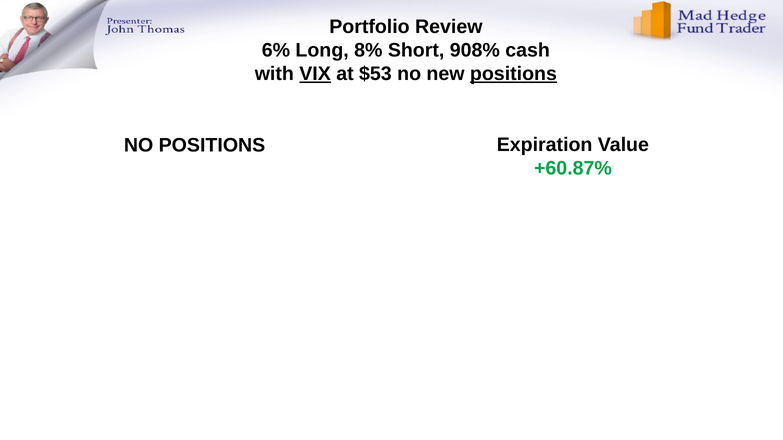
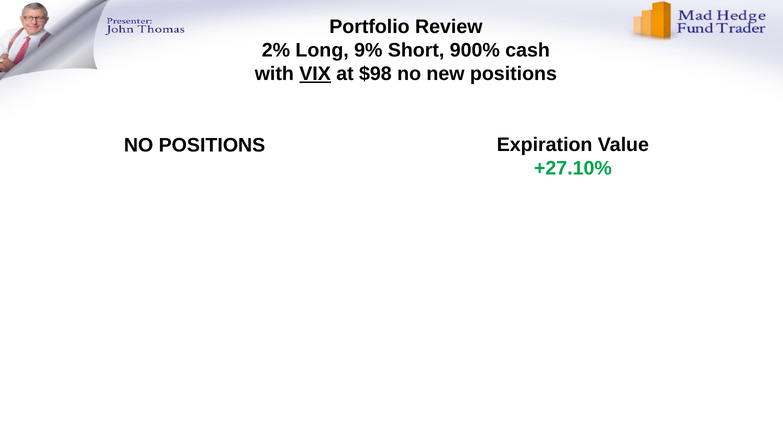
6%: 6% -> 2%
8%: 8% -> 9%
908%: 908% -> 900%
$53: $53 -> $98
positions at (513, 74) underline: present -> none
+60.87%: +60.87% -> +27.10%
